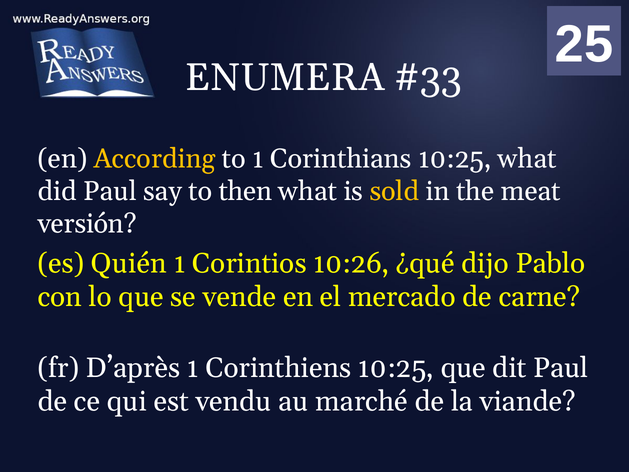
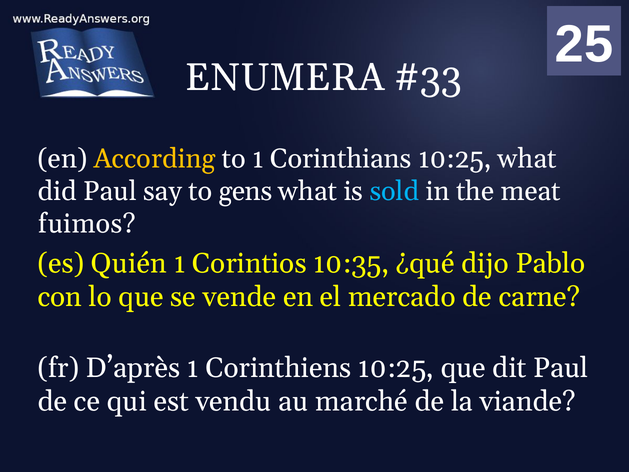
then: then -> gens
sold colour: yellow -> light blue
versión: versión -> fuimos
10:26: 10:26 -> 10:35
